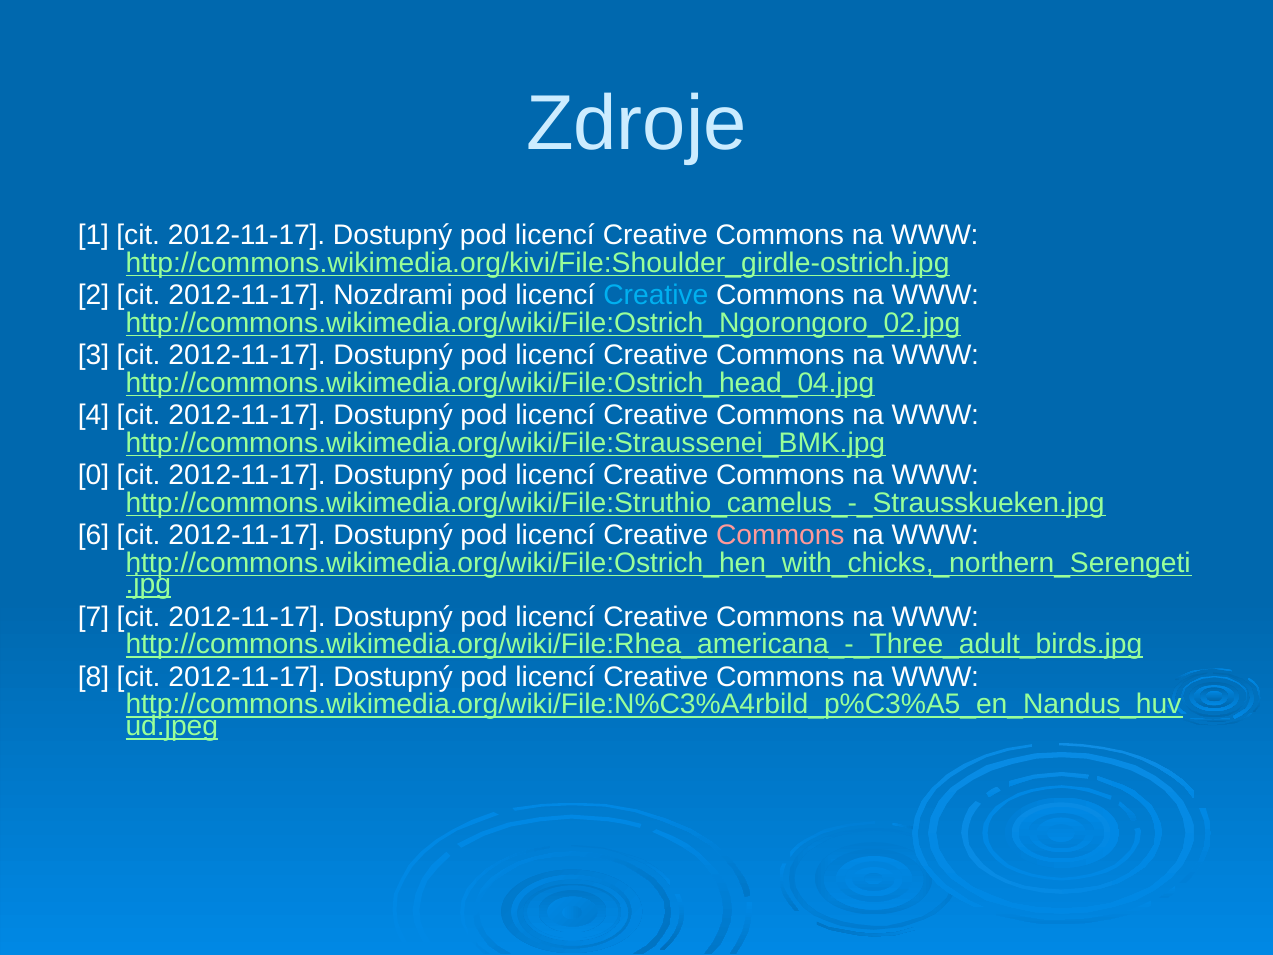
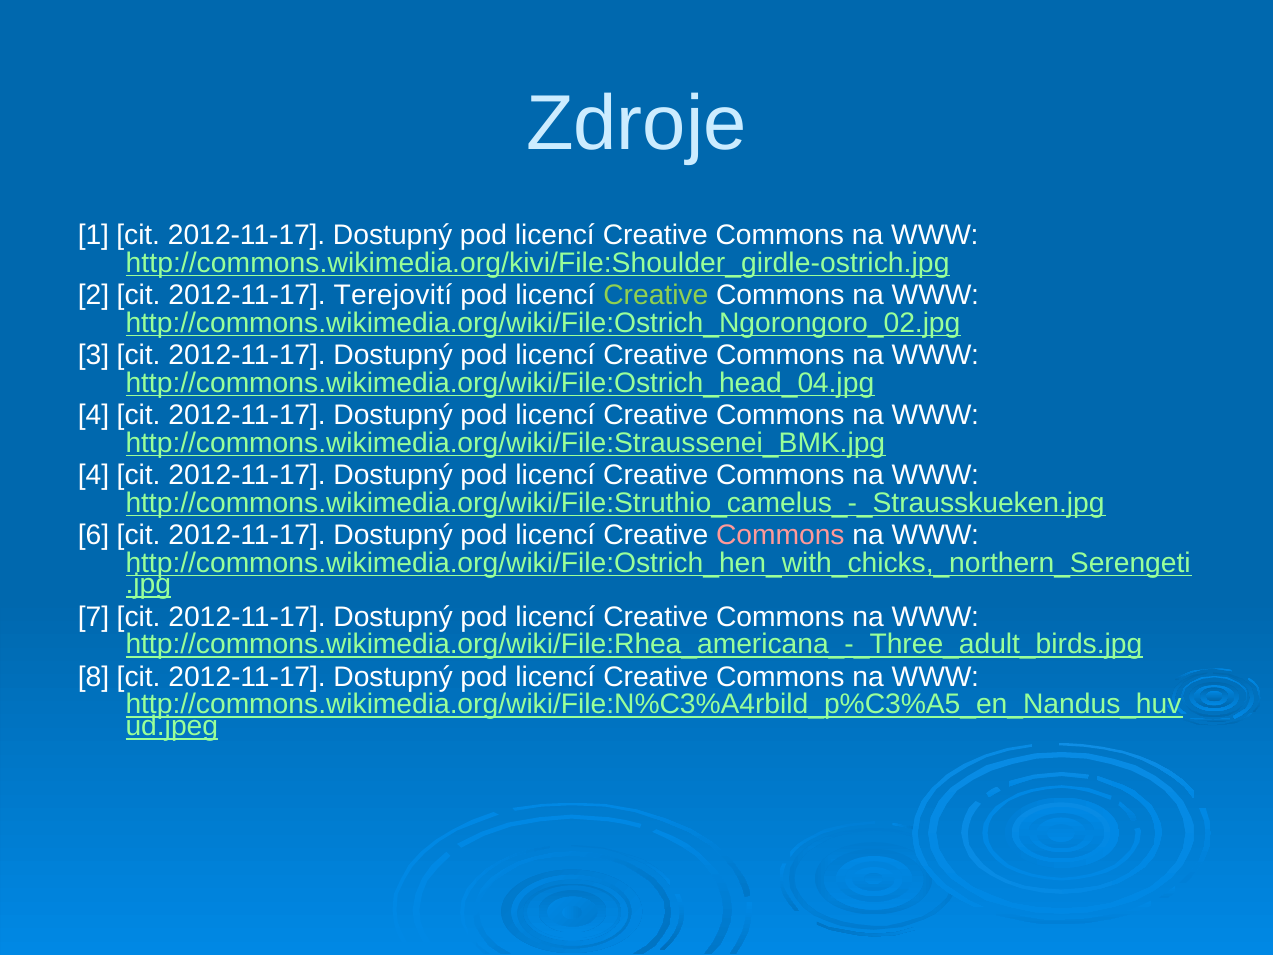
Nozdrami: Nozdrami -> Terejovití
Creative at (656, 296) colour: light blue -> light green
0 at (94, 476): 0 -> 4
